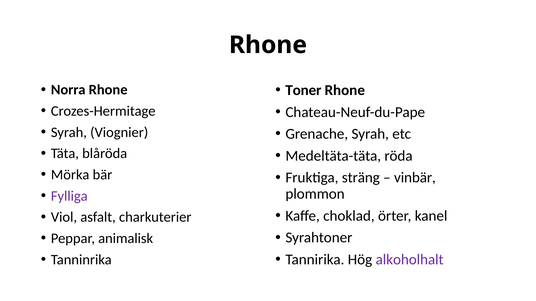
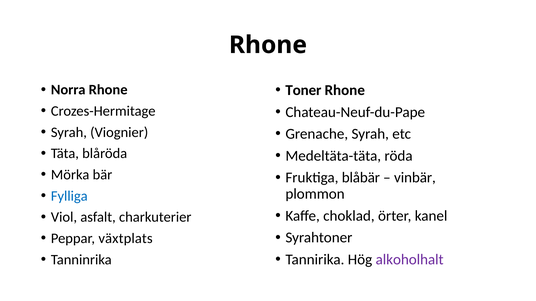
sträng: sträng -> blåbär
Fylliga colour: purple -> blue
animalisk: animalisk -> växtplats
